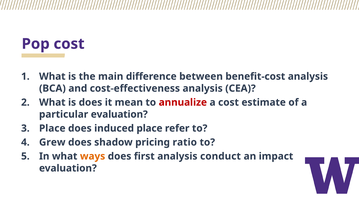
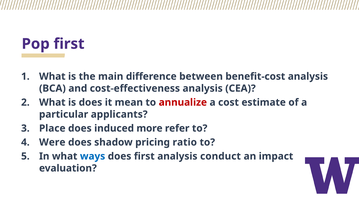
Pop cost: cost -> first
particular evaluation: evaluation -> applicants
induced place: place -> more
Grew: Grew -> Were
ways colour: orange -> blue
